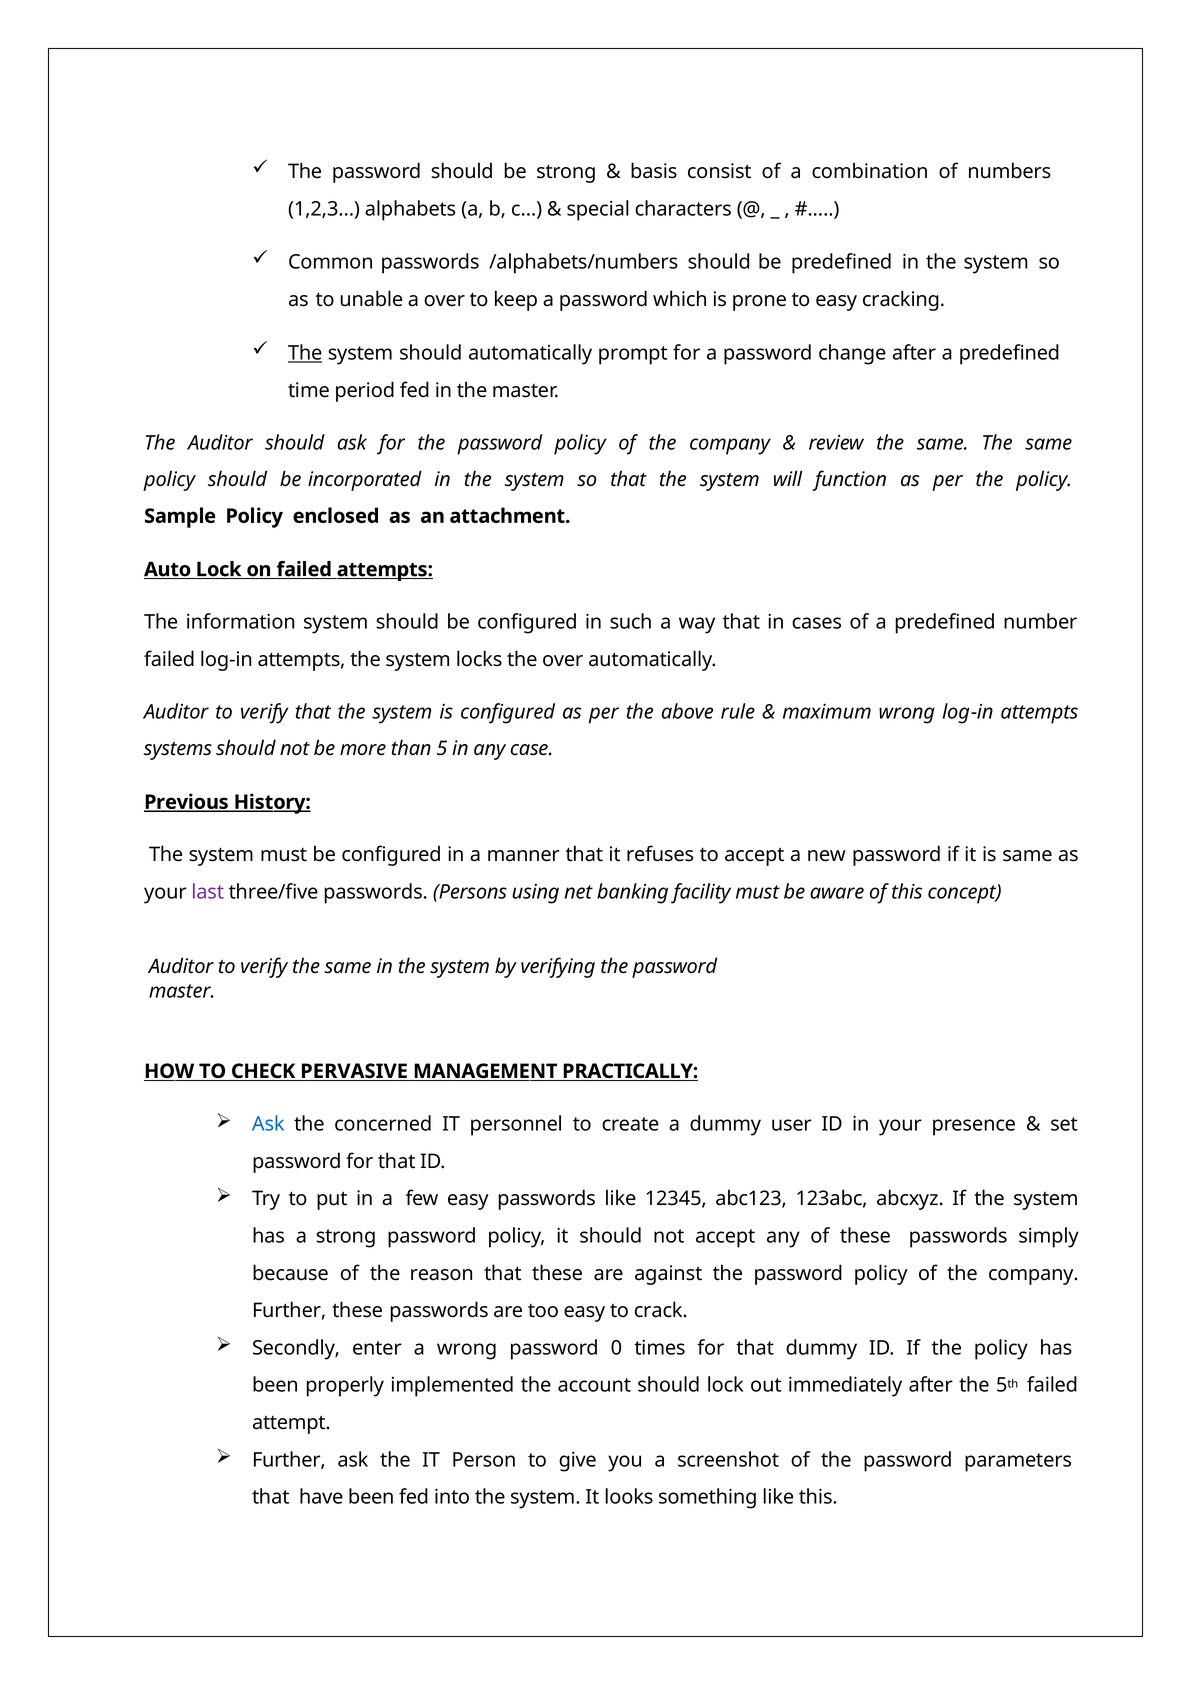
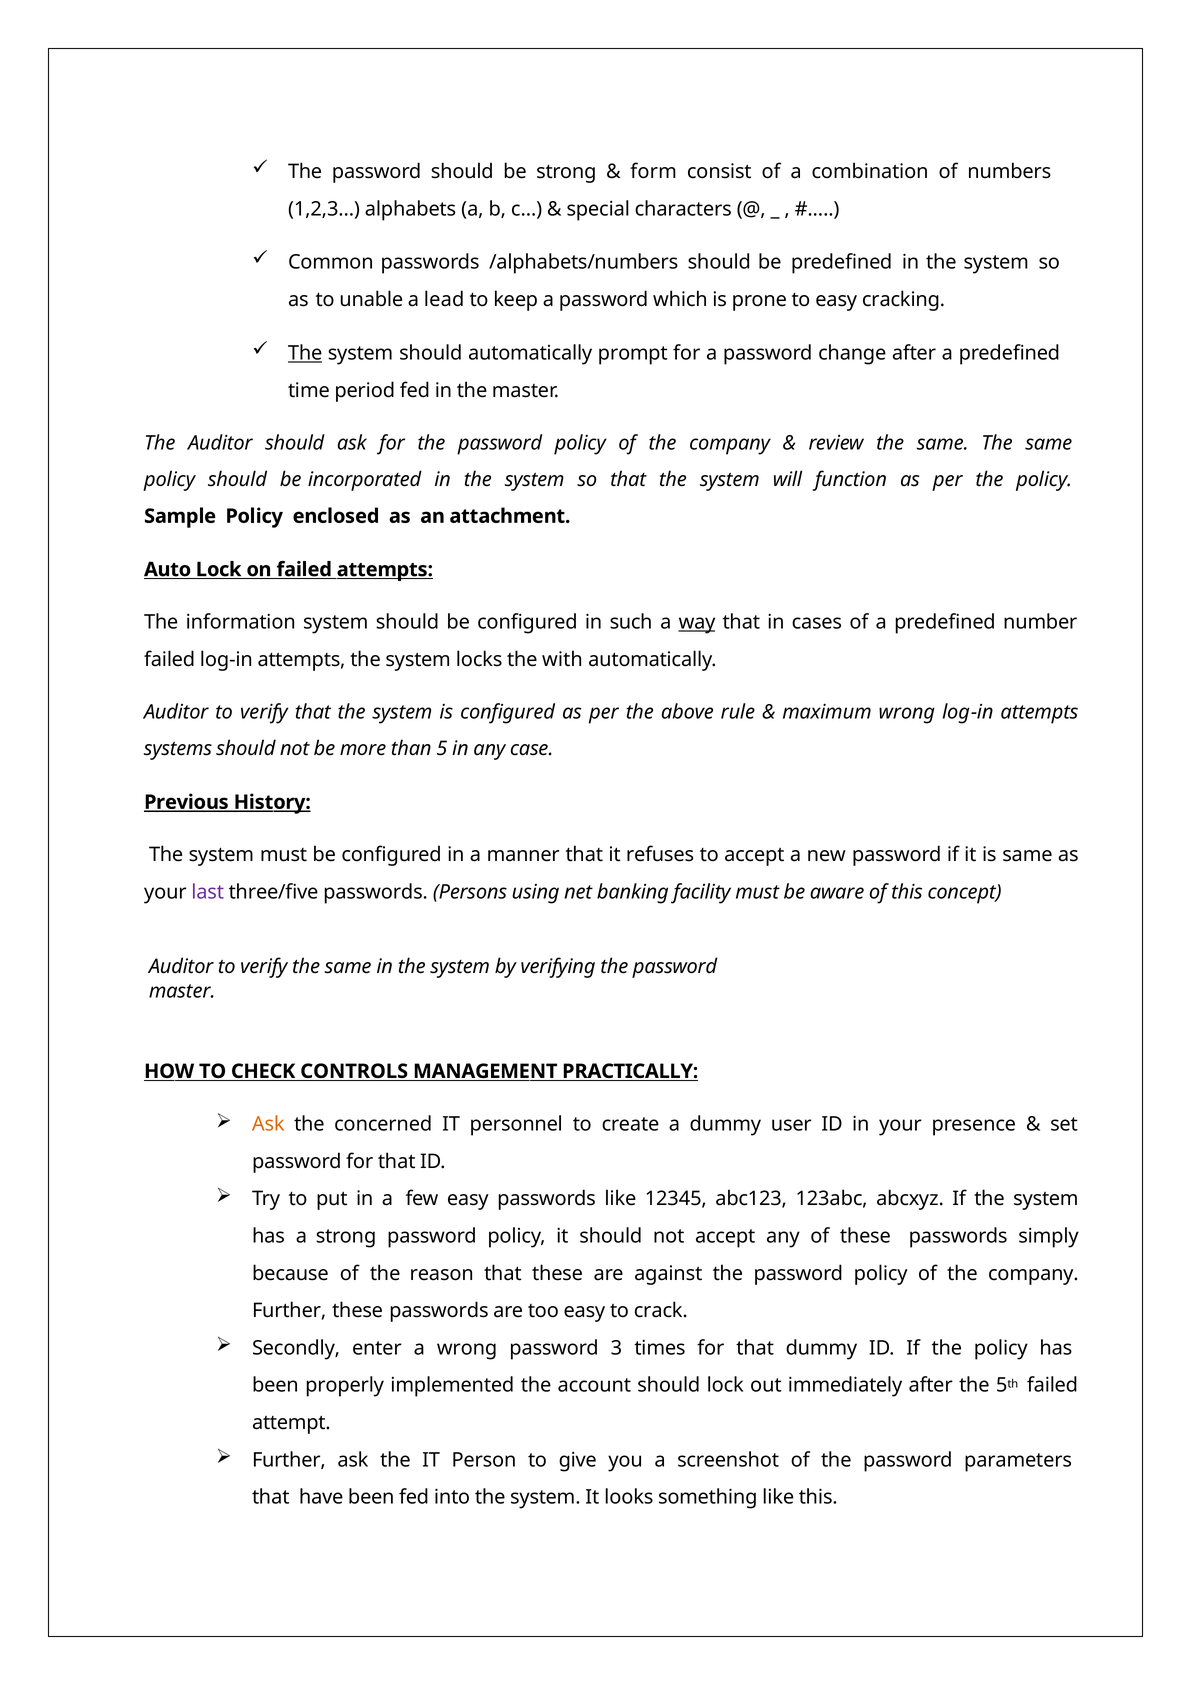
basis: basis -> form
a over: over -> lead
way underline: none -> present
the over: over -> with
PERVASIVE: PERVASIVE -> CONTROLS
Ask at (268, 1124) colour: blue -> orange
0: 0 -> 3
